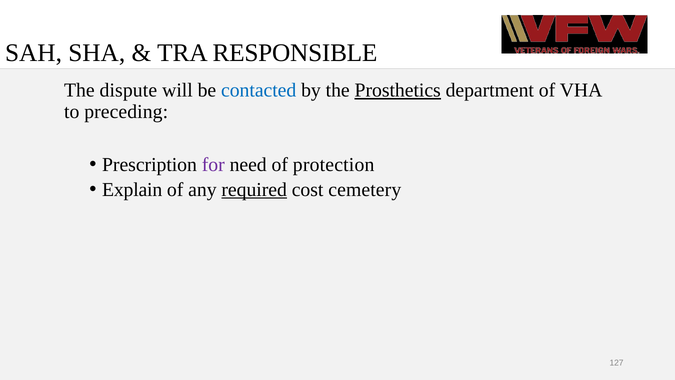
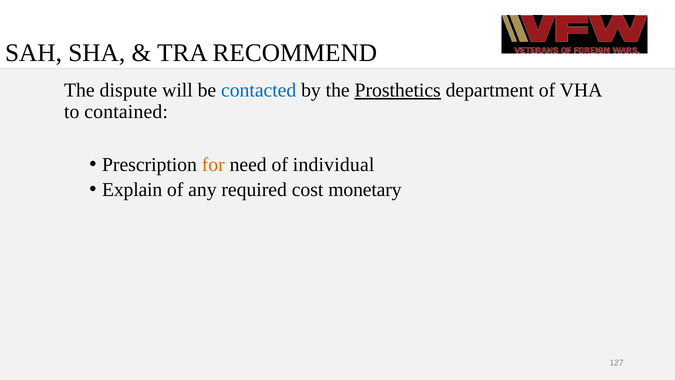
RESPONSIBLE: RESPONSIBLE -> RECOMMEND
preceding: preceding -> contained
for colour: purple -> orange
protection: protection -> individual
required underline: present -> none
cemetery: cemetery -> monetary
